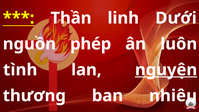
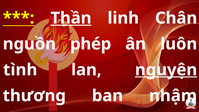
Thần underline: none -> present
Dưới: Dưới -> Chân
nhiêu: nhiêu -> nhậm
